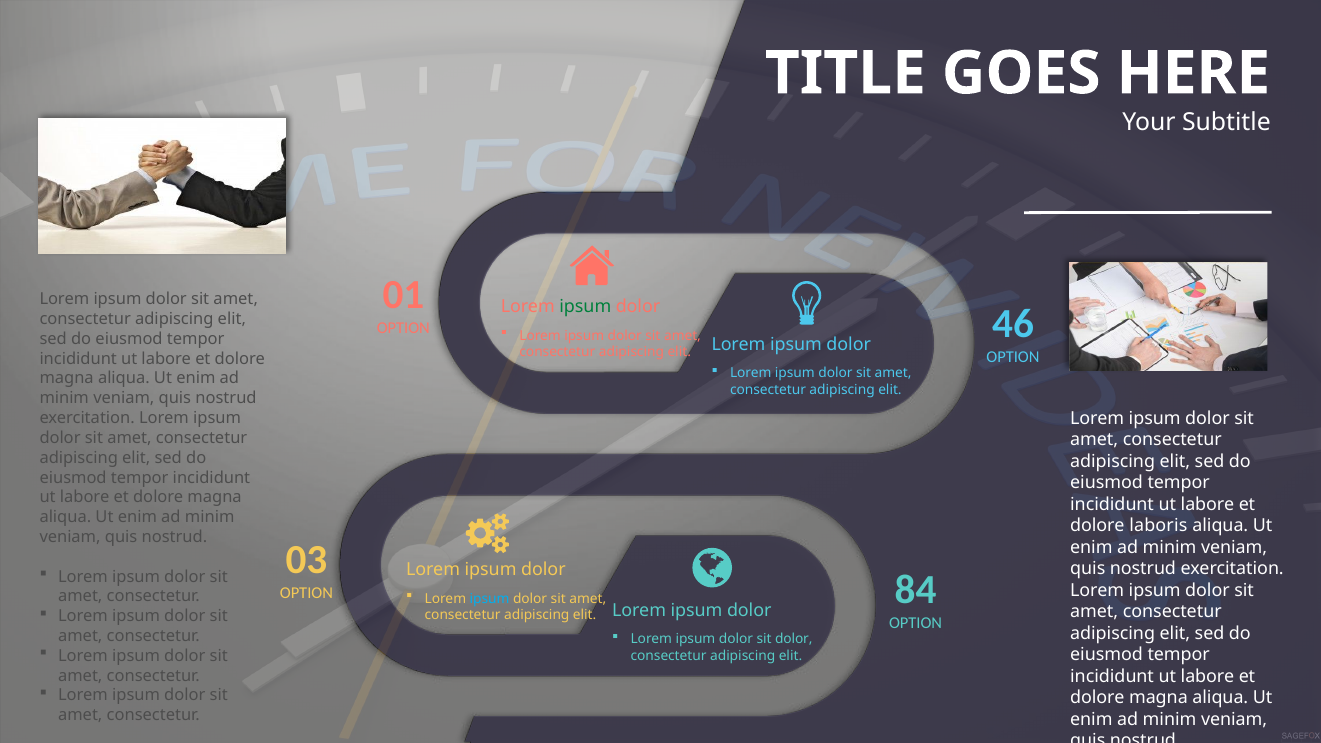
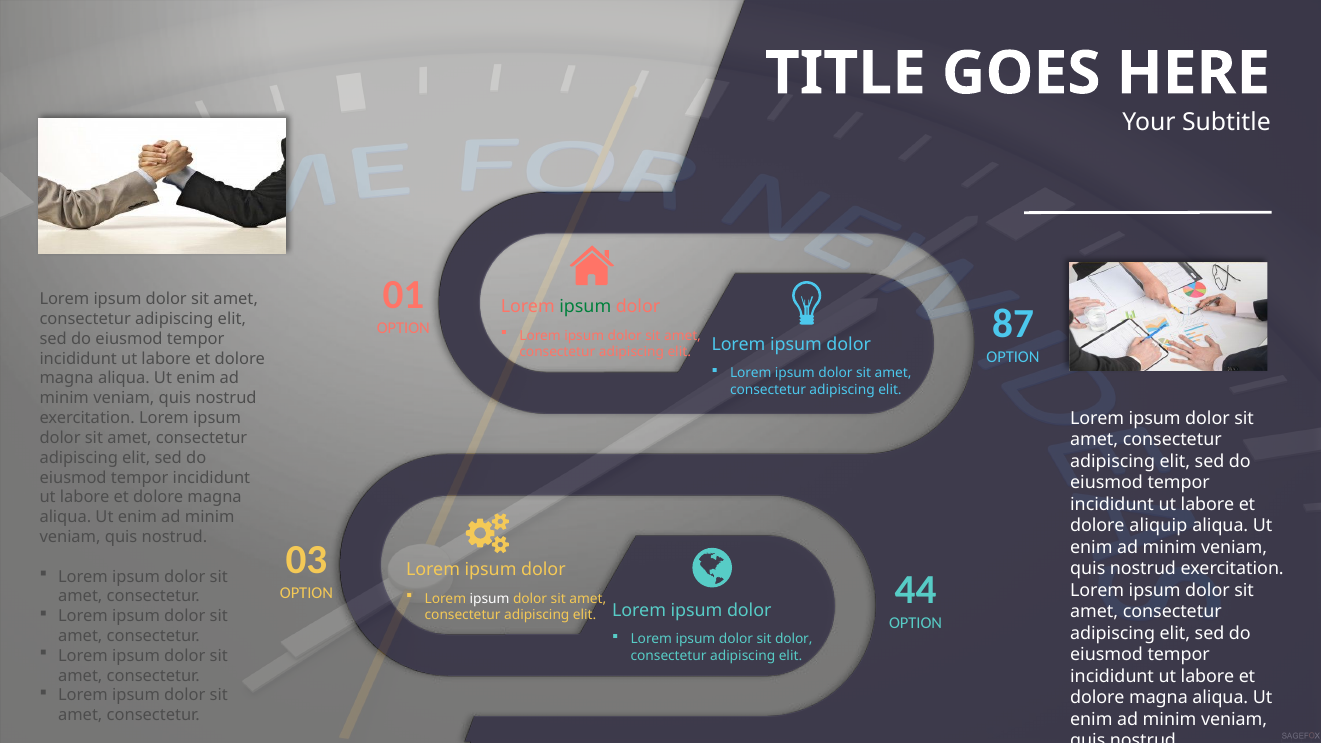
46: 46 -> 87
laboris: laboris -> aliquip
84: 84 -> 44
ipsum at (490, 599) colour: light blue -> white
